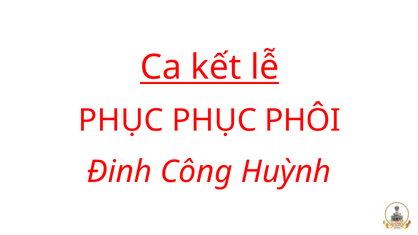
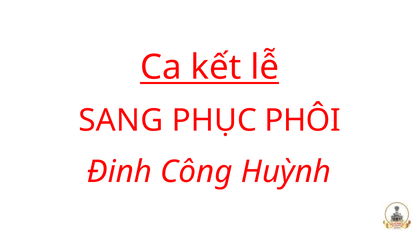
PHỤC at (121, 120): PHỤC -> SANG
